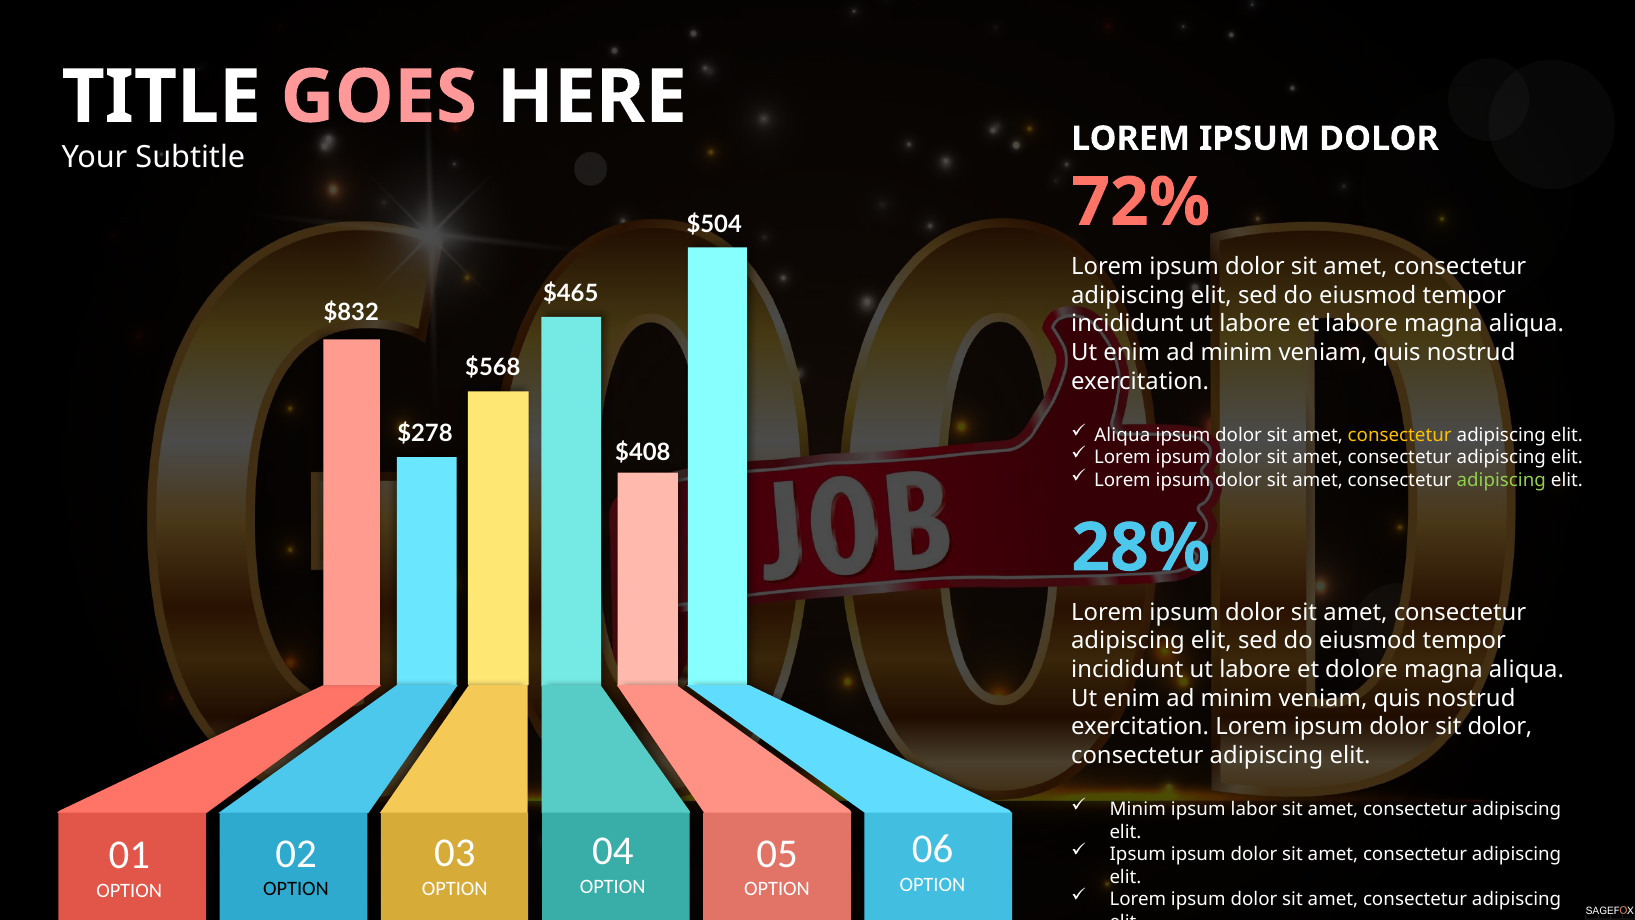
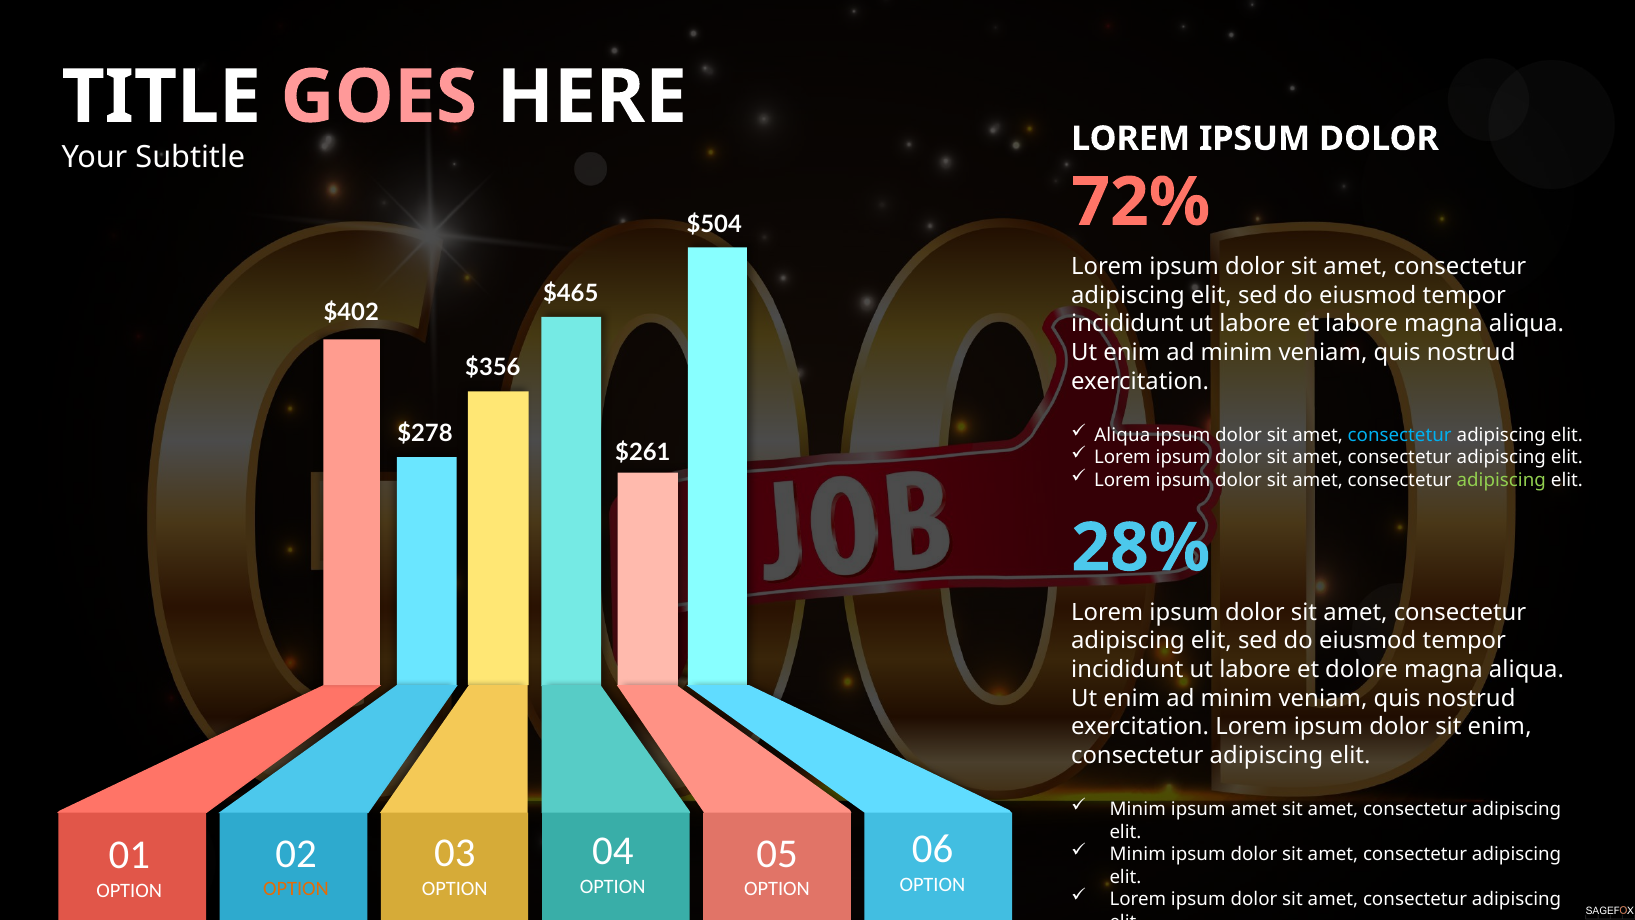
$832: $832 -> $402
$568: $568 -> $356
consectetur at (1400, 435) colour: yellow -> light blue
$408: $408 -> $261
sit dolor: dolor -> enim
ipsum labor: labor -> amet
Ipsum at (1138, 854): Ipsum -> Minim
OPTION at (296, 889) colour: black -> orange
